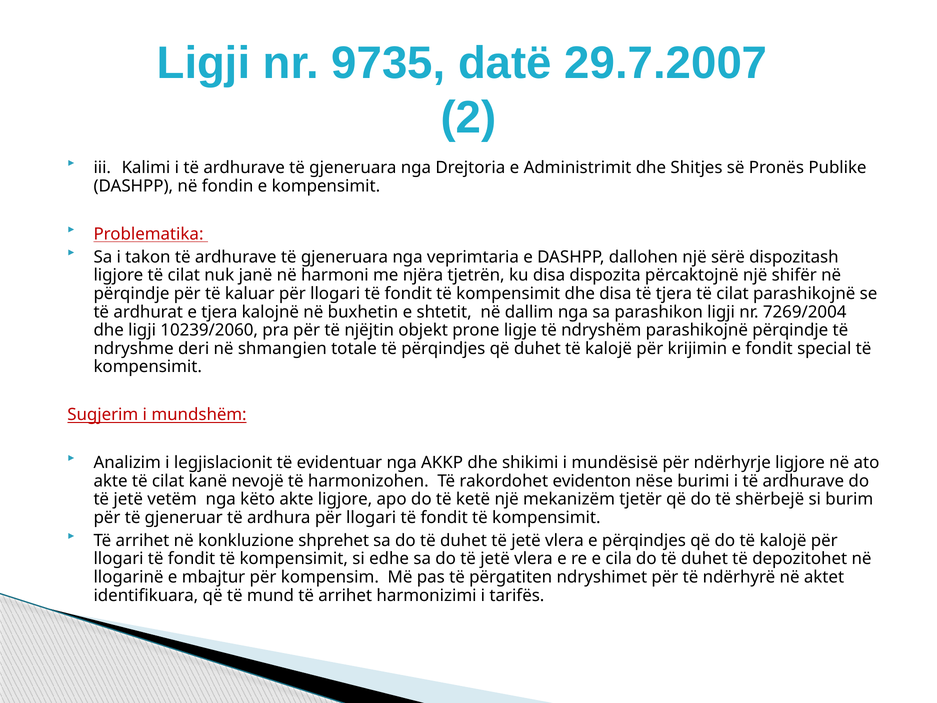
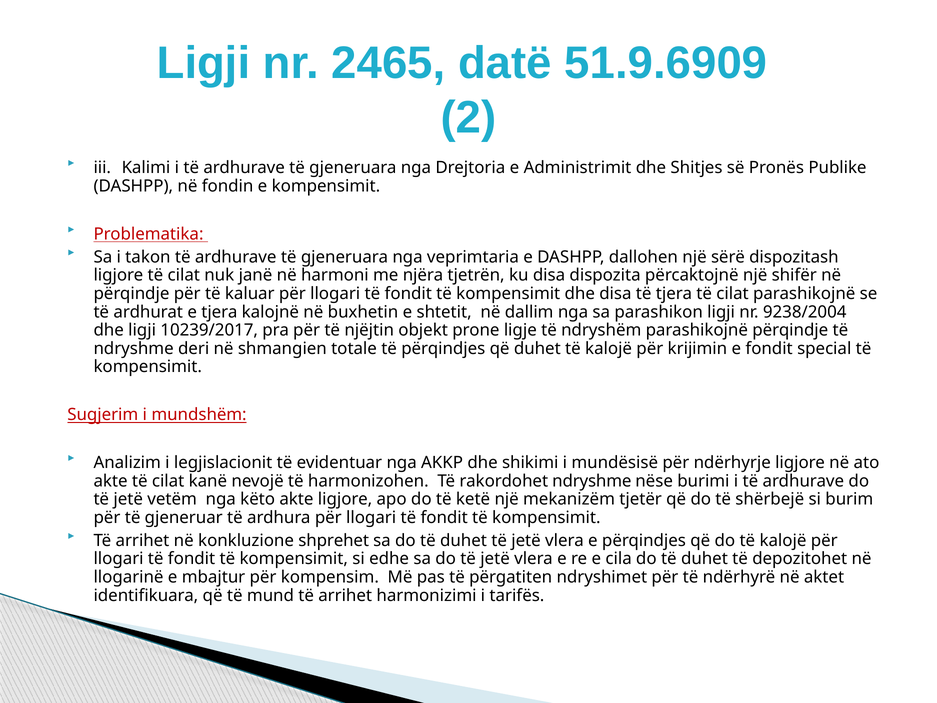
9735: 9735 -> 2465
29.7.2007: 29.7.2007 -> 51.9.6909
7269/2004: 7269/2004 -> 9238/2004
10239/2060: 10239/2060 -> 10239/2017
rakordohet evidenton: evidenton -> ndryshme
